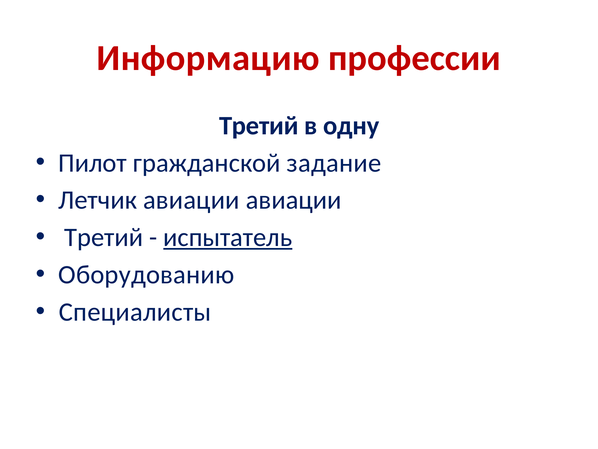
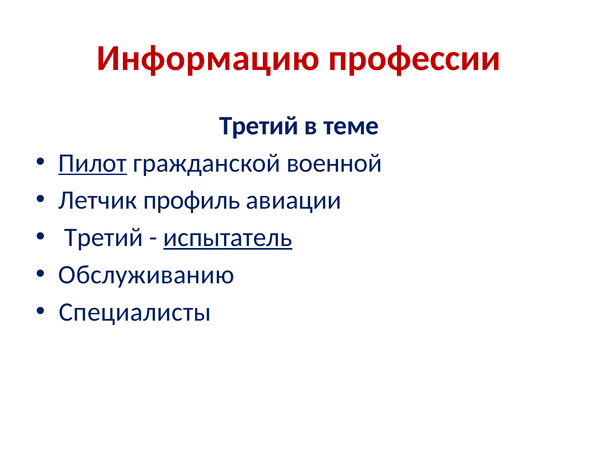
одну: одну -> теме
Пилот underline: none -> present
задание: задание -> военной
Летчик авиации: авиации -> профиль
Оборудованию: Оборудованию -> Обслуживанию
